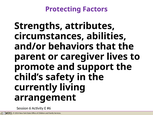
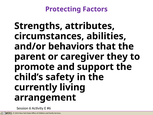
lives: lives -> they
